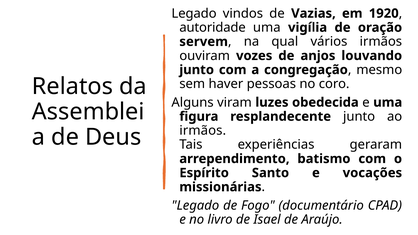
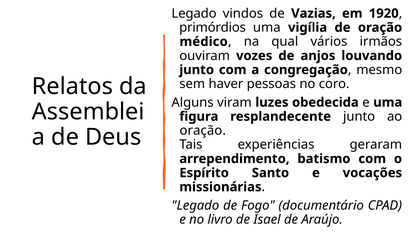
autoridade: autoridade -> primórdios
servem: servem -> médico
irmãos at (203, 131): irmãos -> oração
